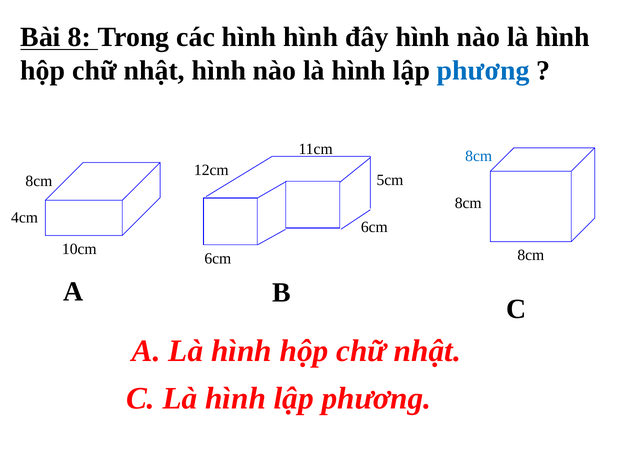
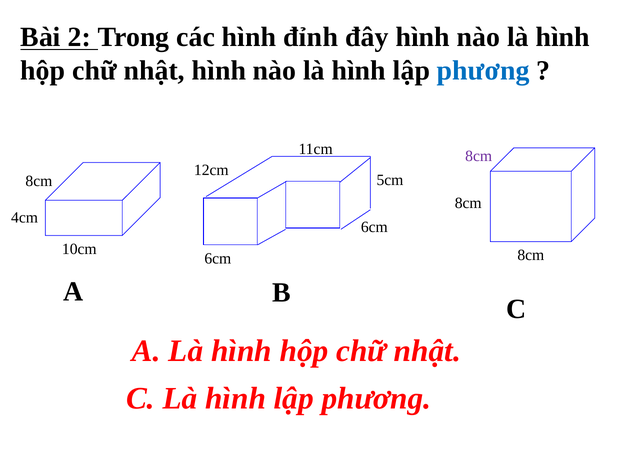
8: 8 -> 2
hình hình: hình -> đỉnh
8cm at (479, 156) colour: blue -> purple
